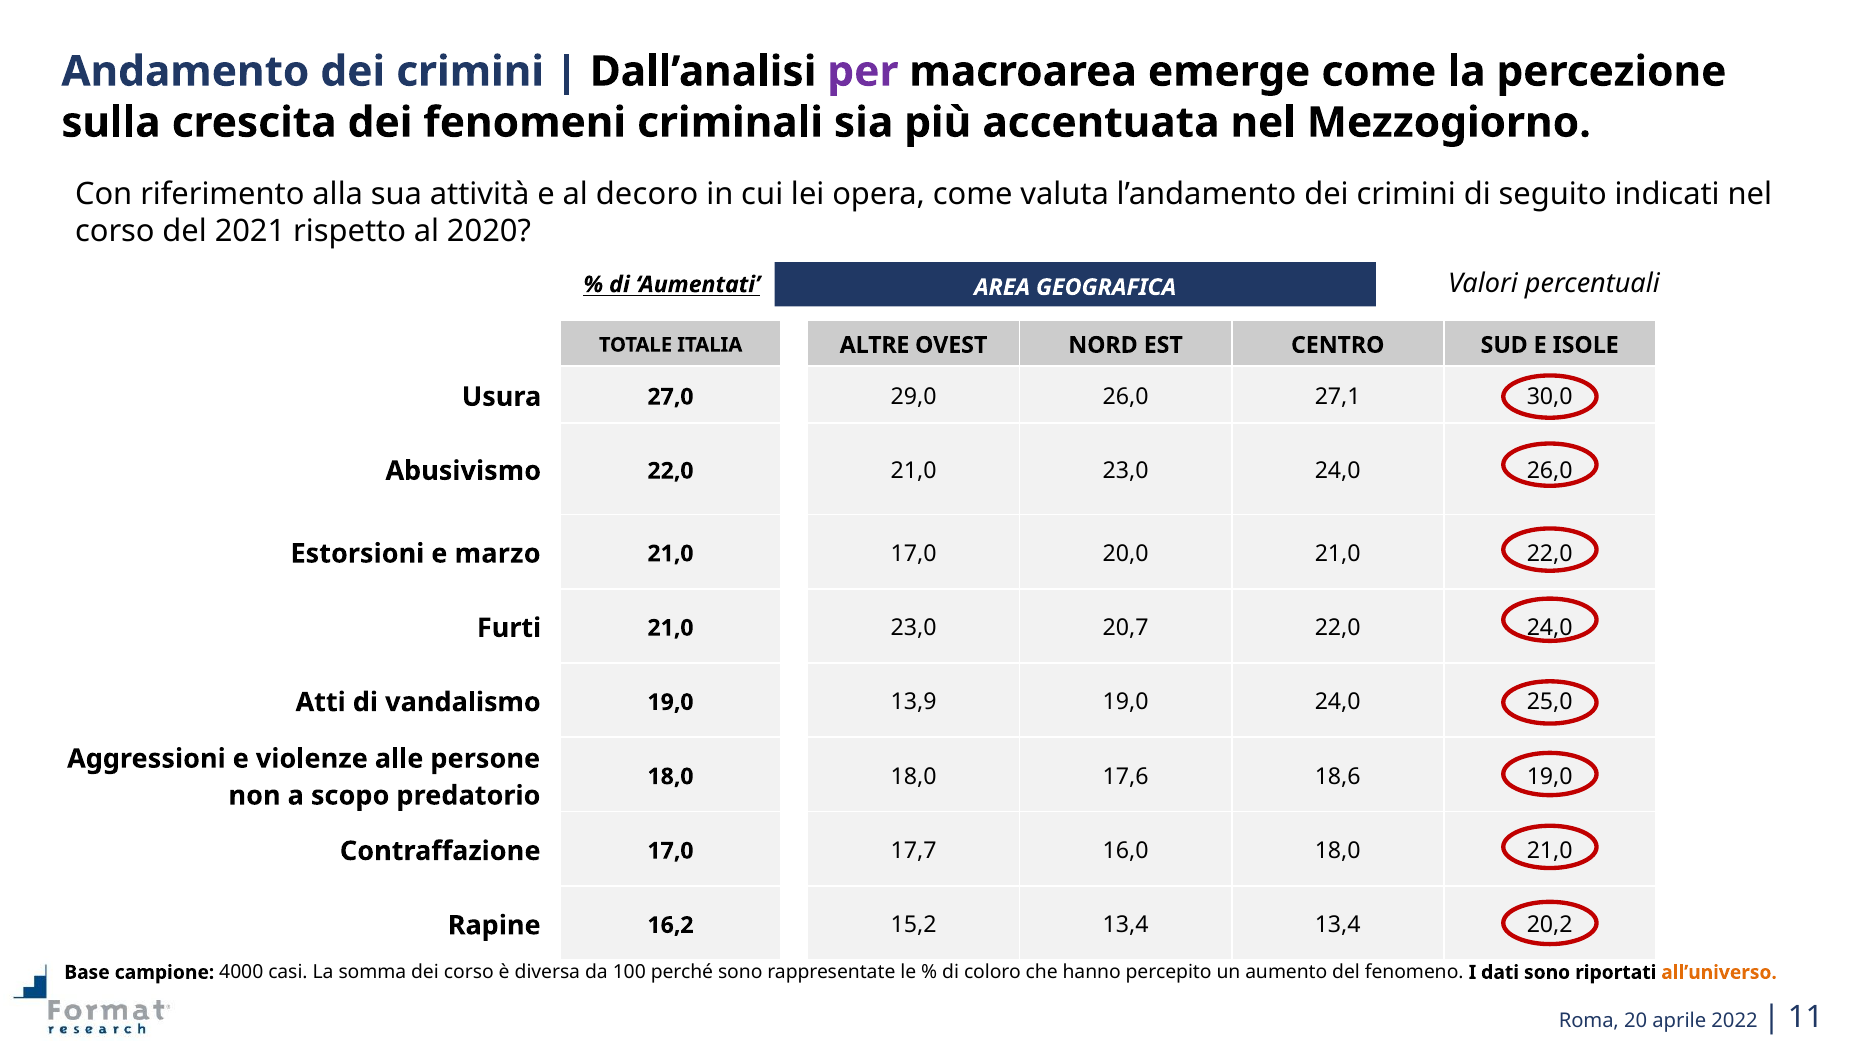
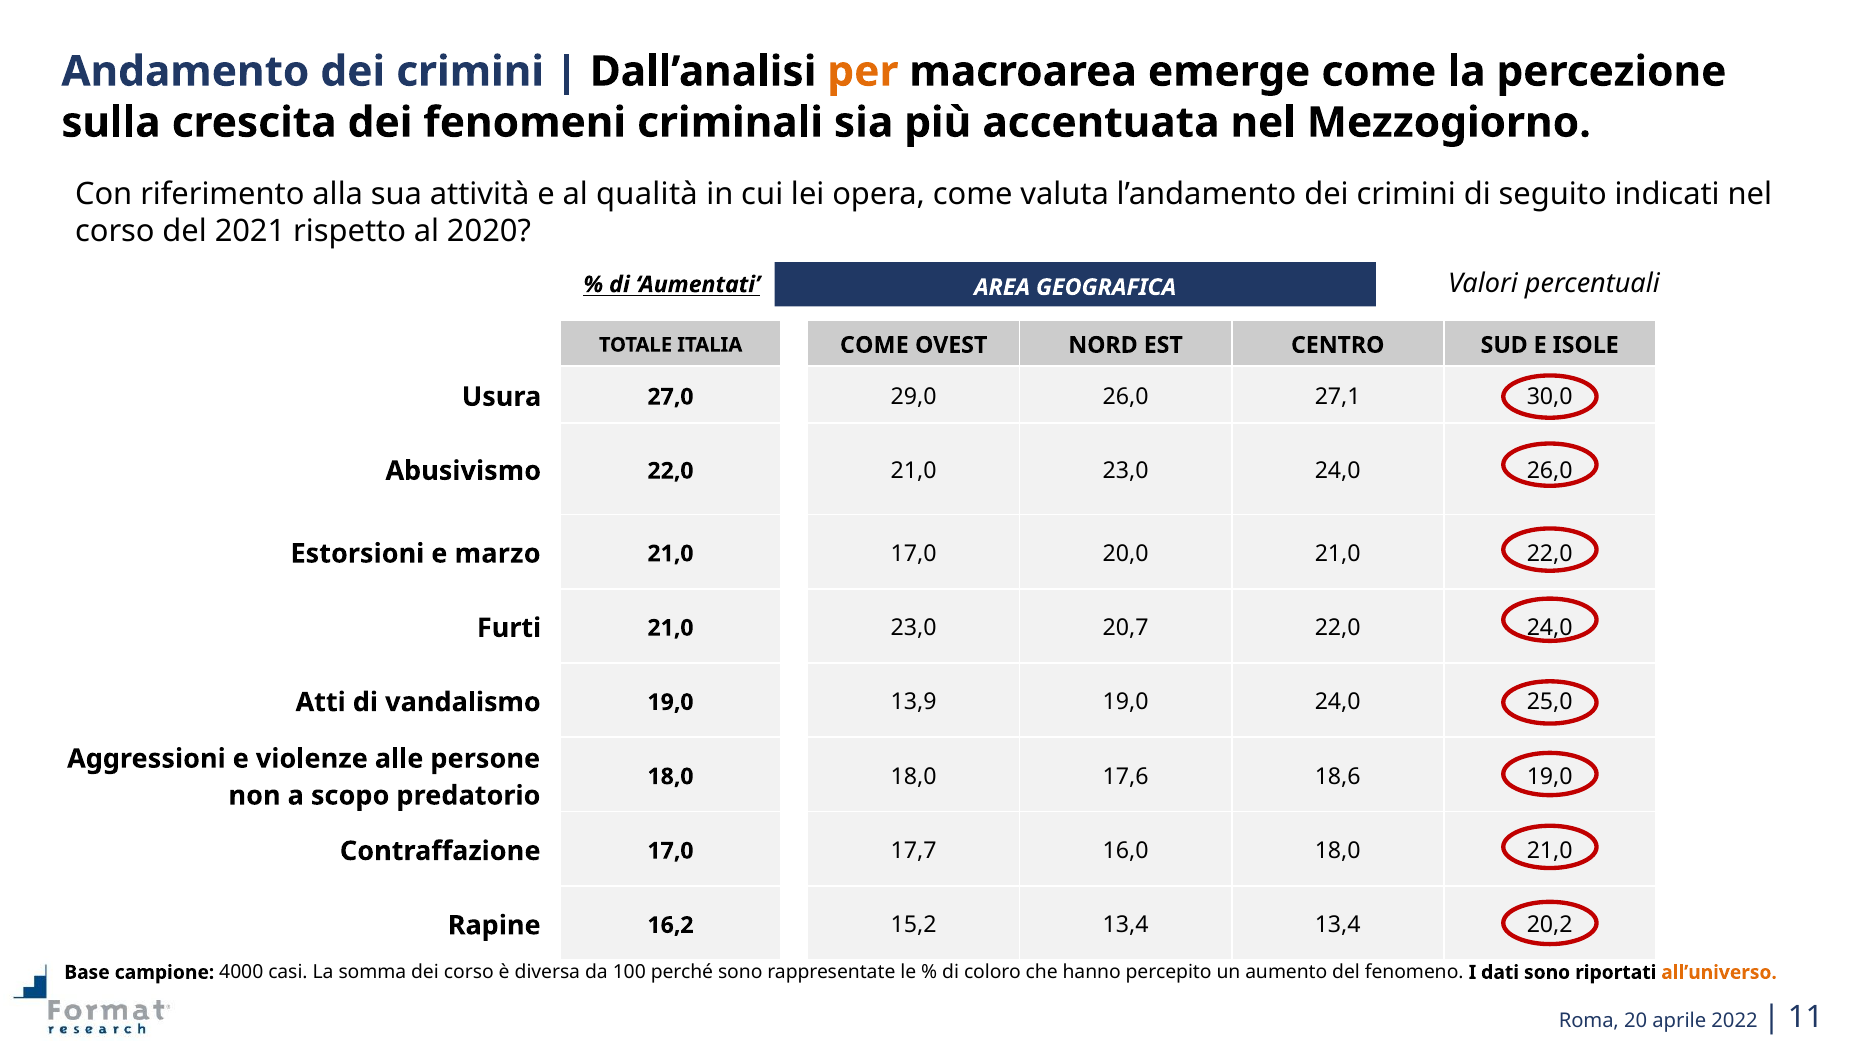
per colour: purple -> orange
decoro: decoro -> qualità
ITALIA ALTRE: ALTRE -> COME
